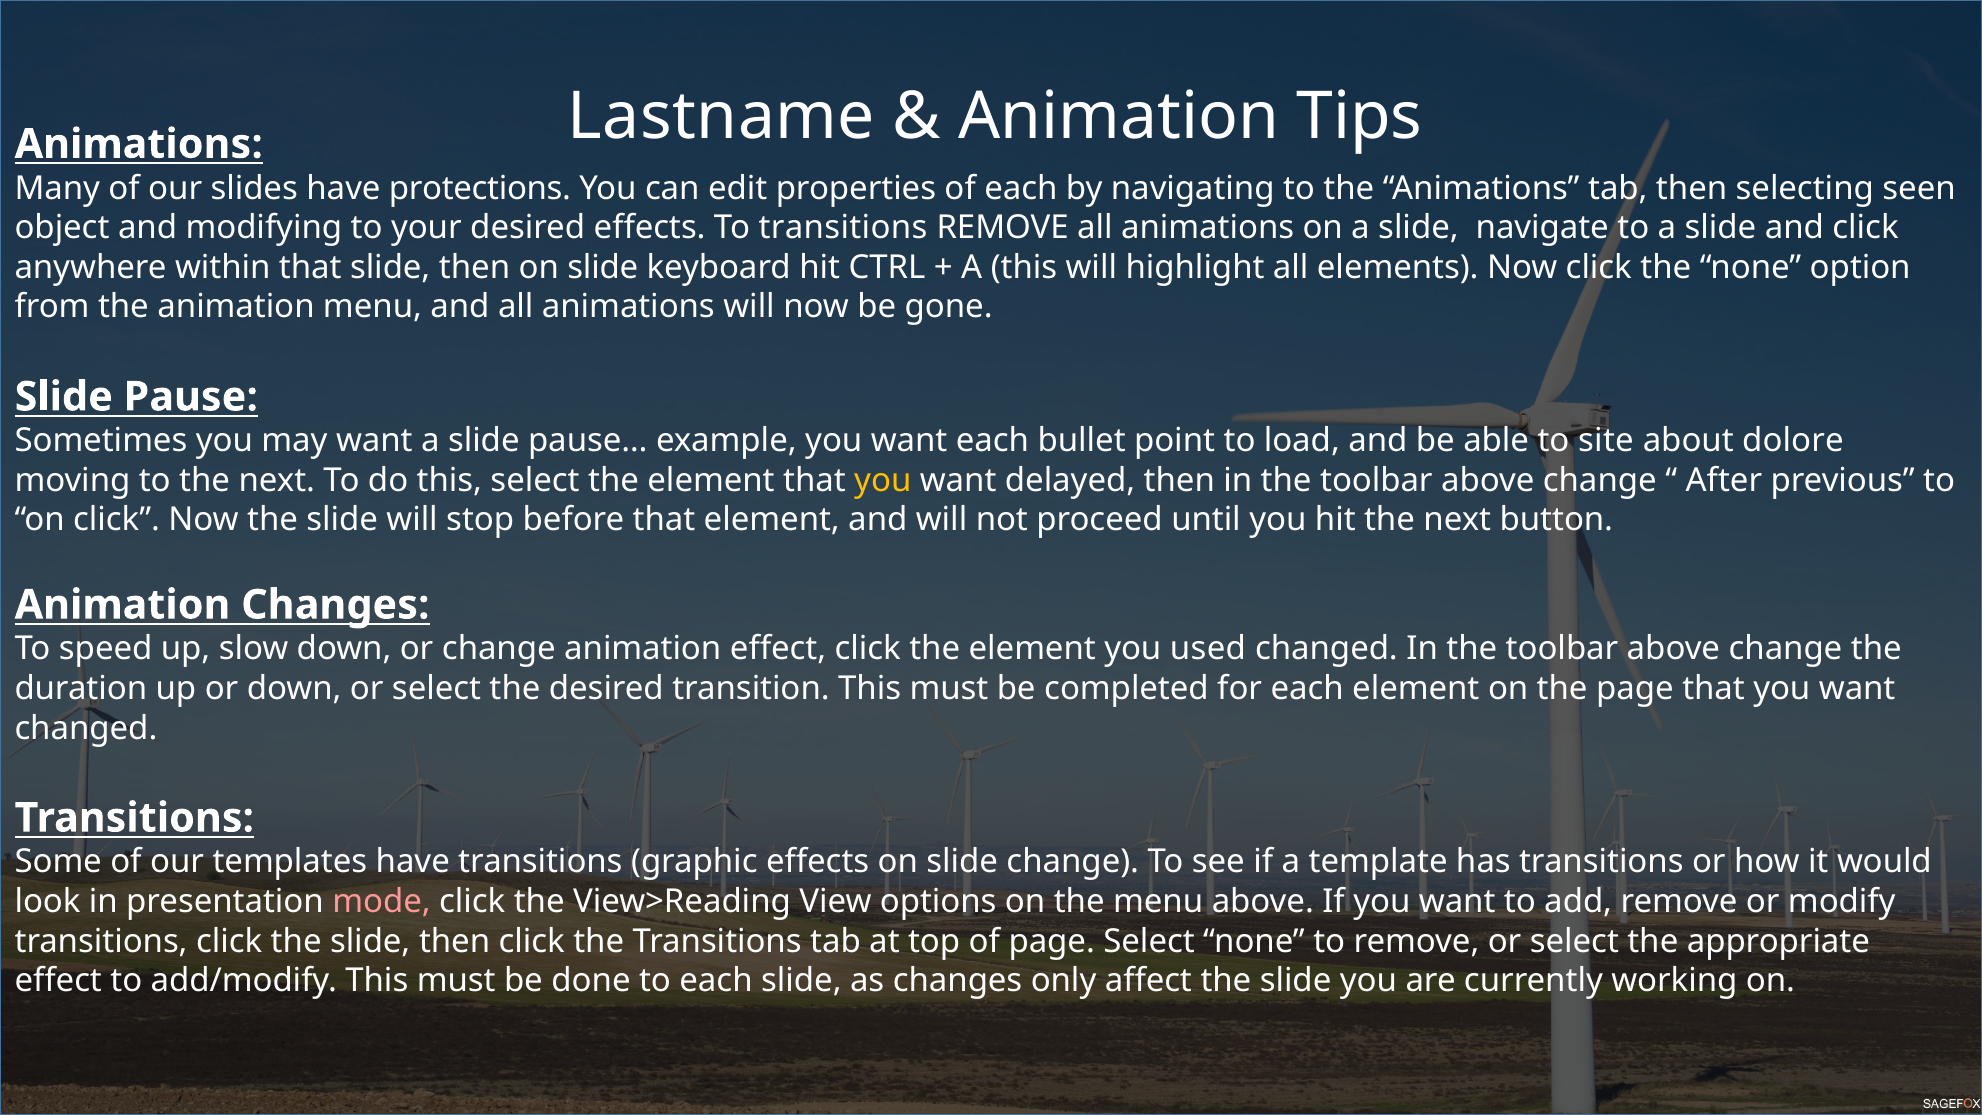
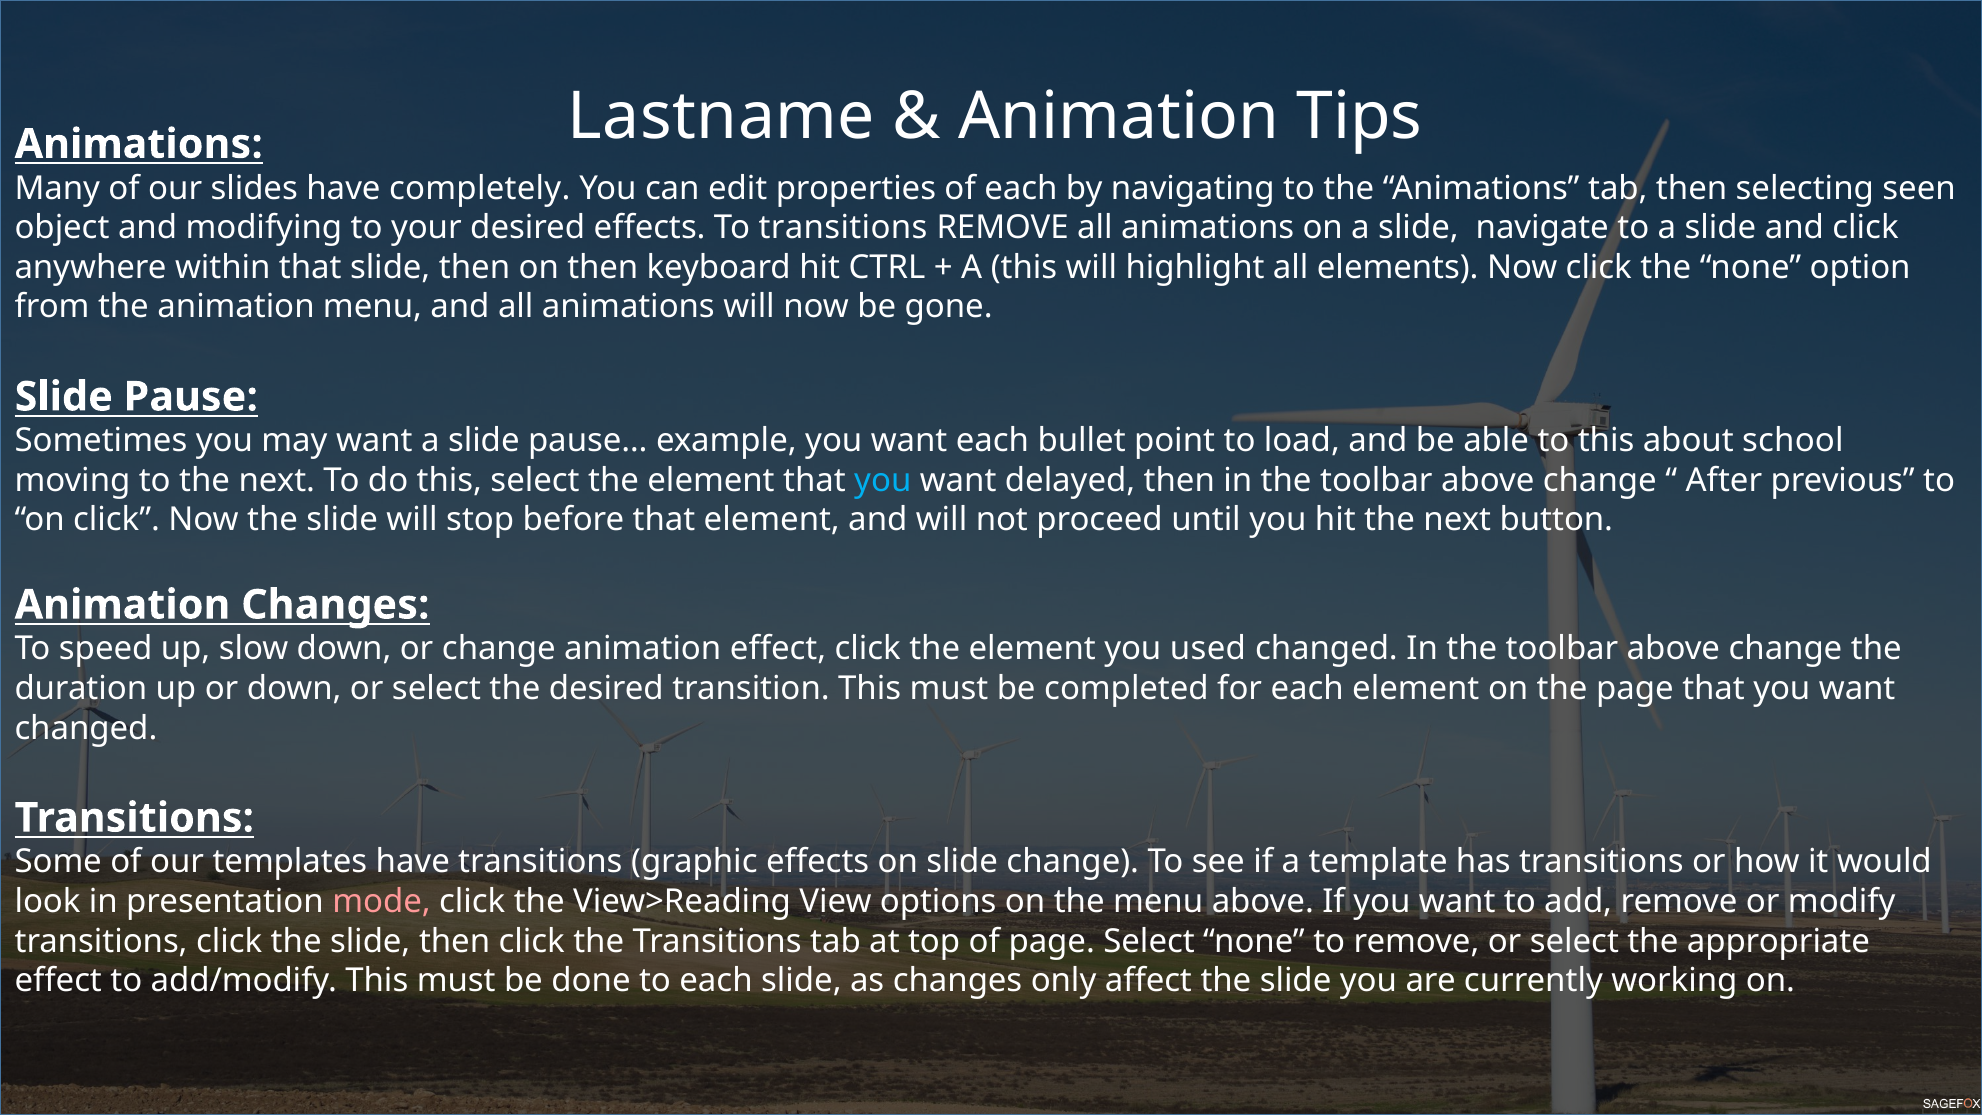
protections: protections -> completely
then on slide: slide -> then
to site: site -> this
dolore: dolore -> school
you at (883, 480) colour: yellow -> light blue
